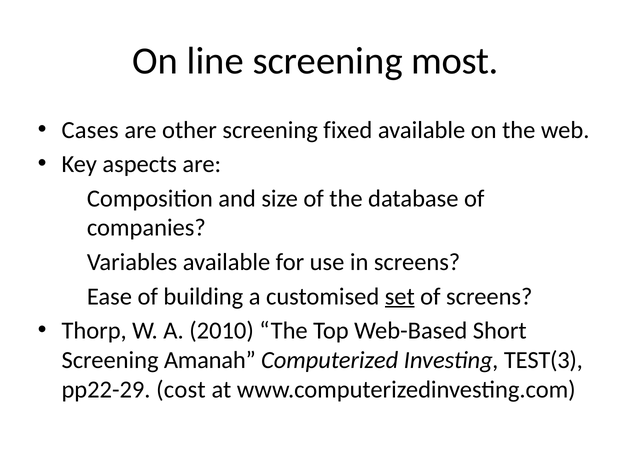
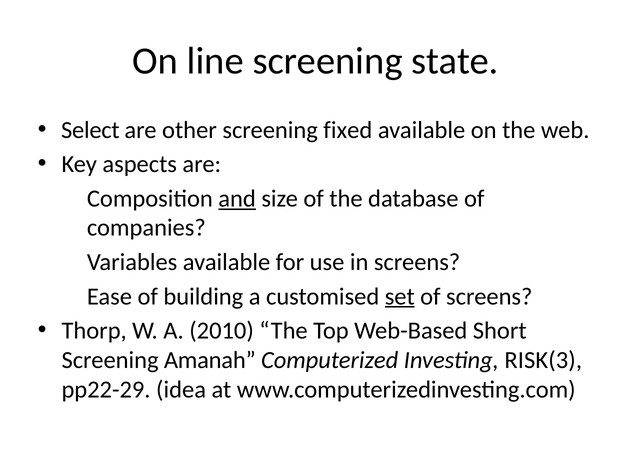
most: most -> state
Cases: Cases -> Select
and underline: none -> present
TEST(3: TEST(3 -> RISK(3
cost: cost -> idea
